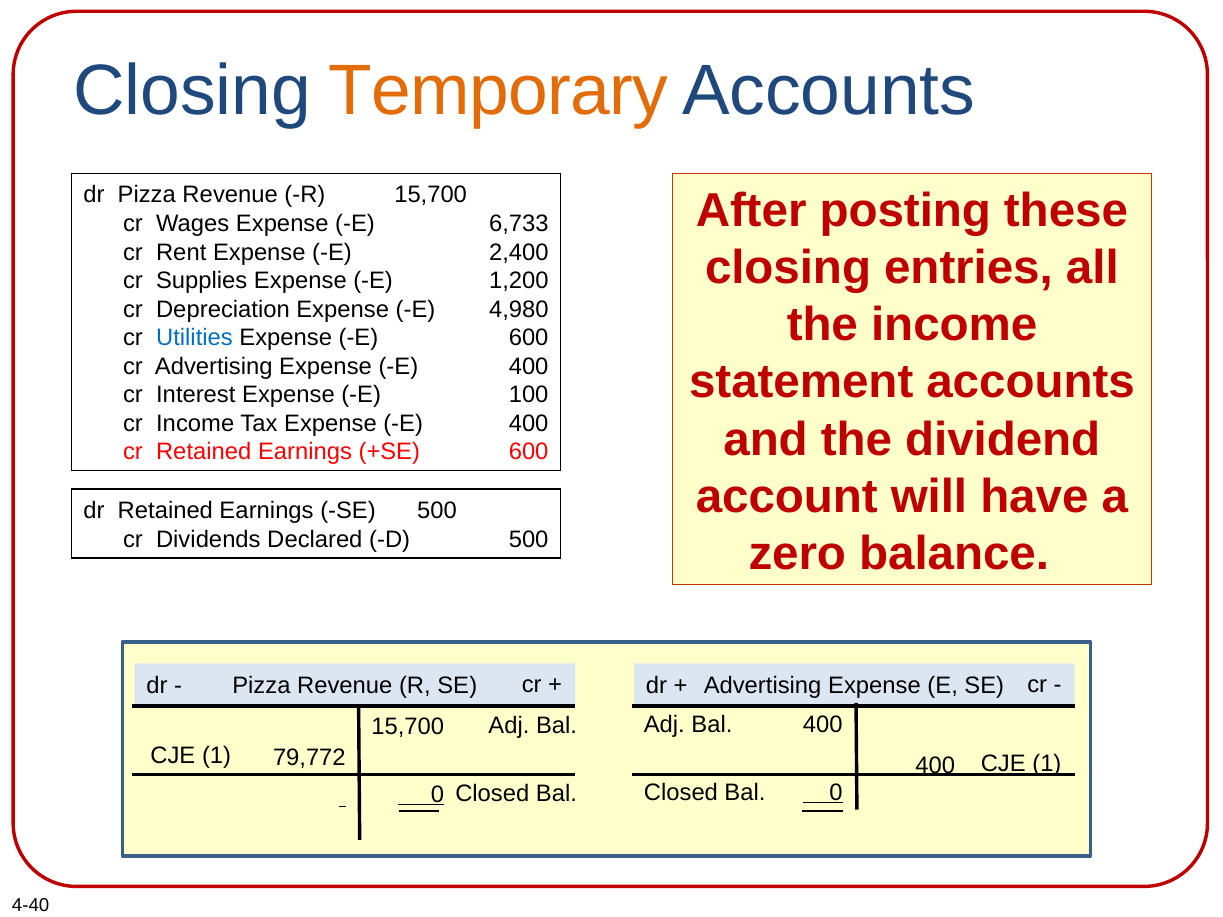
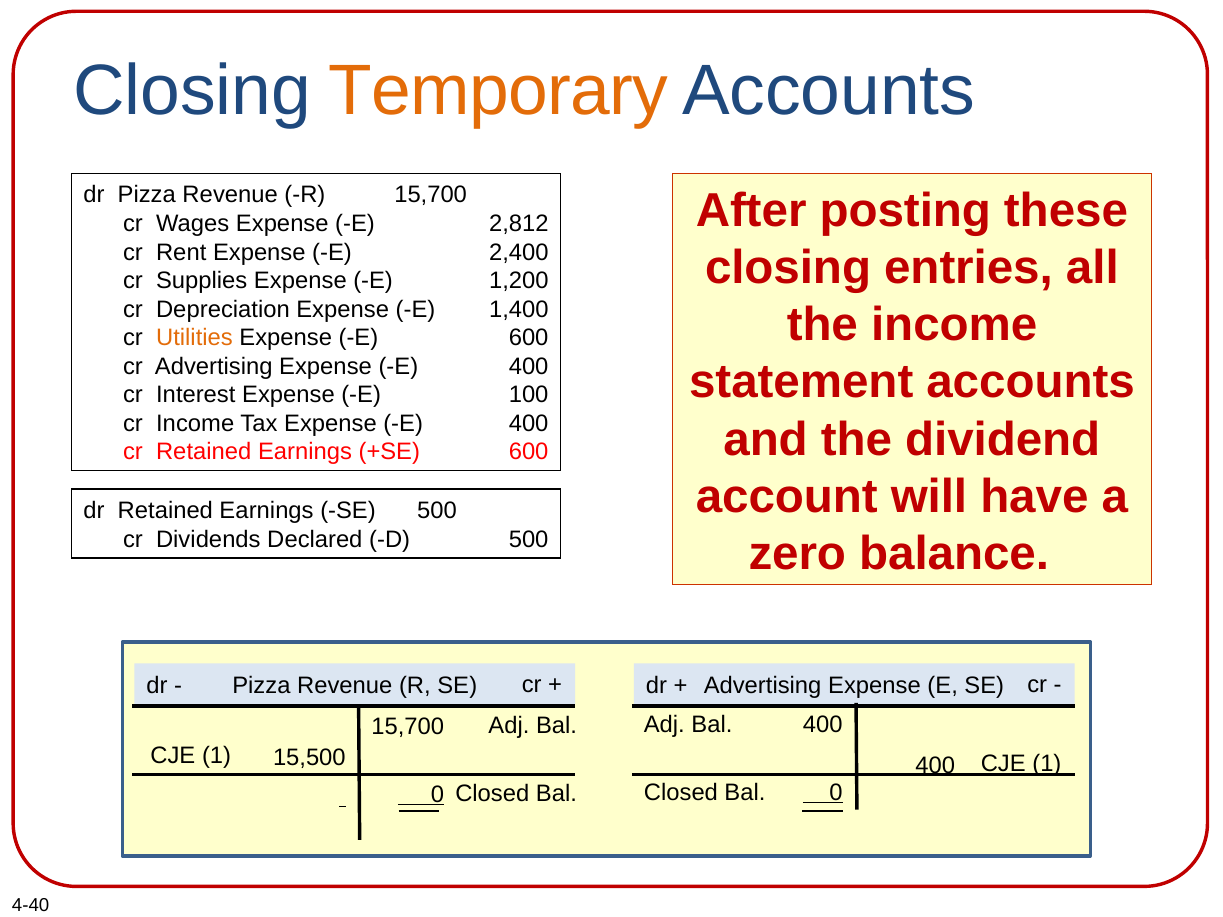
6,733: 6,733 -> 2,812
4,980: 4,980 -> 1,400
Utilities colour: blue -> orange
79,772: 79,772 -> 15,500
